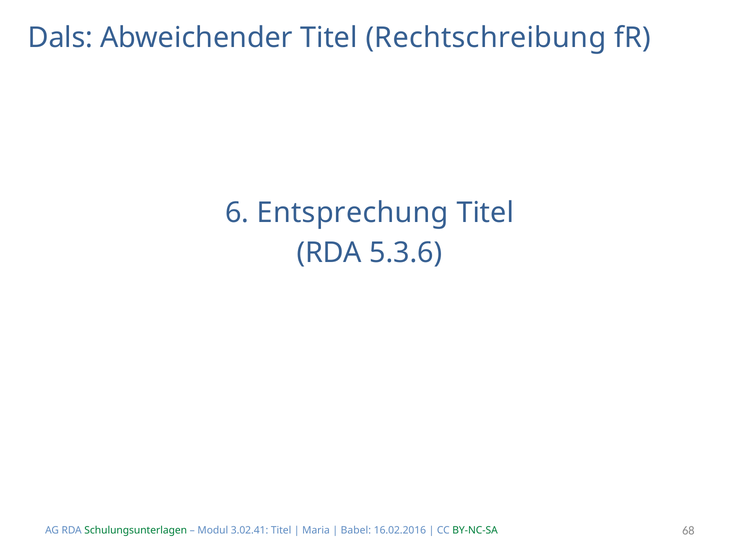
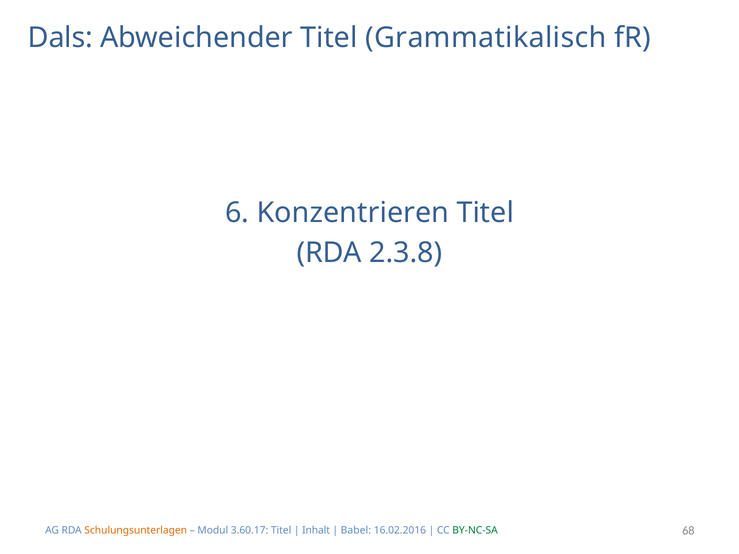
Rechtschreibung: Rechtschreibung -> Grammatikalisch
Entsprechung: Entsprechung -> Konzentrieren
5.3.6: 5.3.6 -> 2.3.8
Schulungsunterlagen colour: green -> orange
3.02.41: 3.02.41 -> 3.60.17
Maria: Maria -> Inhalt
